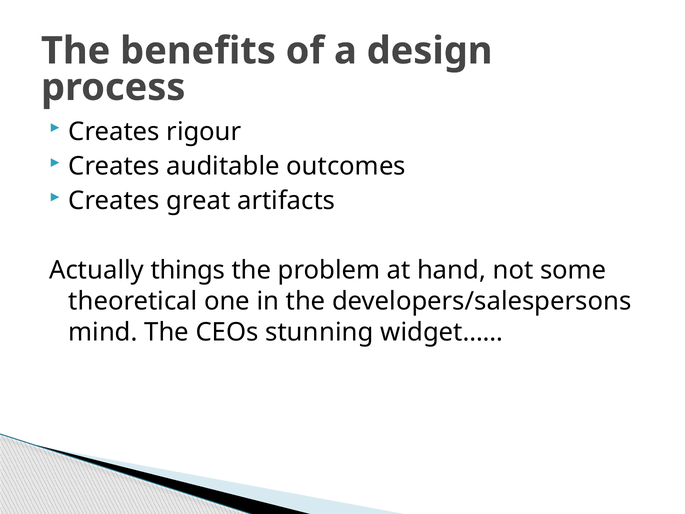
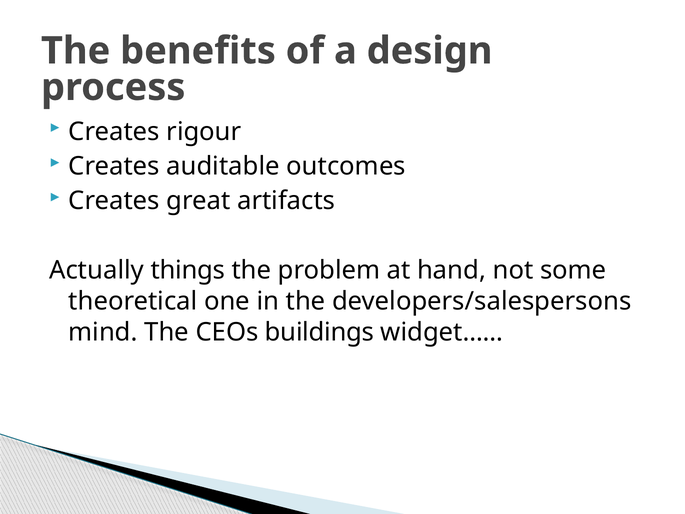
stunning: stunning -> buildings
